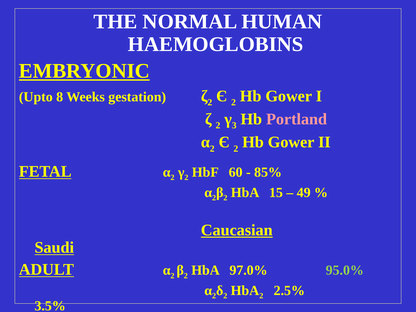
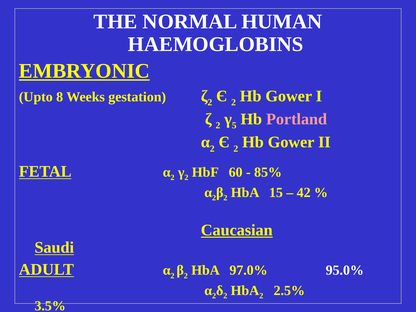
3: 3 -> 5
49: 49 -> 42
95.0% colour: light green -> white
